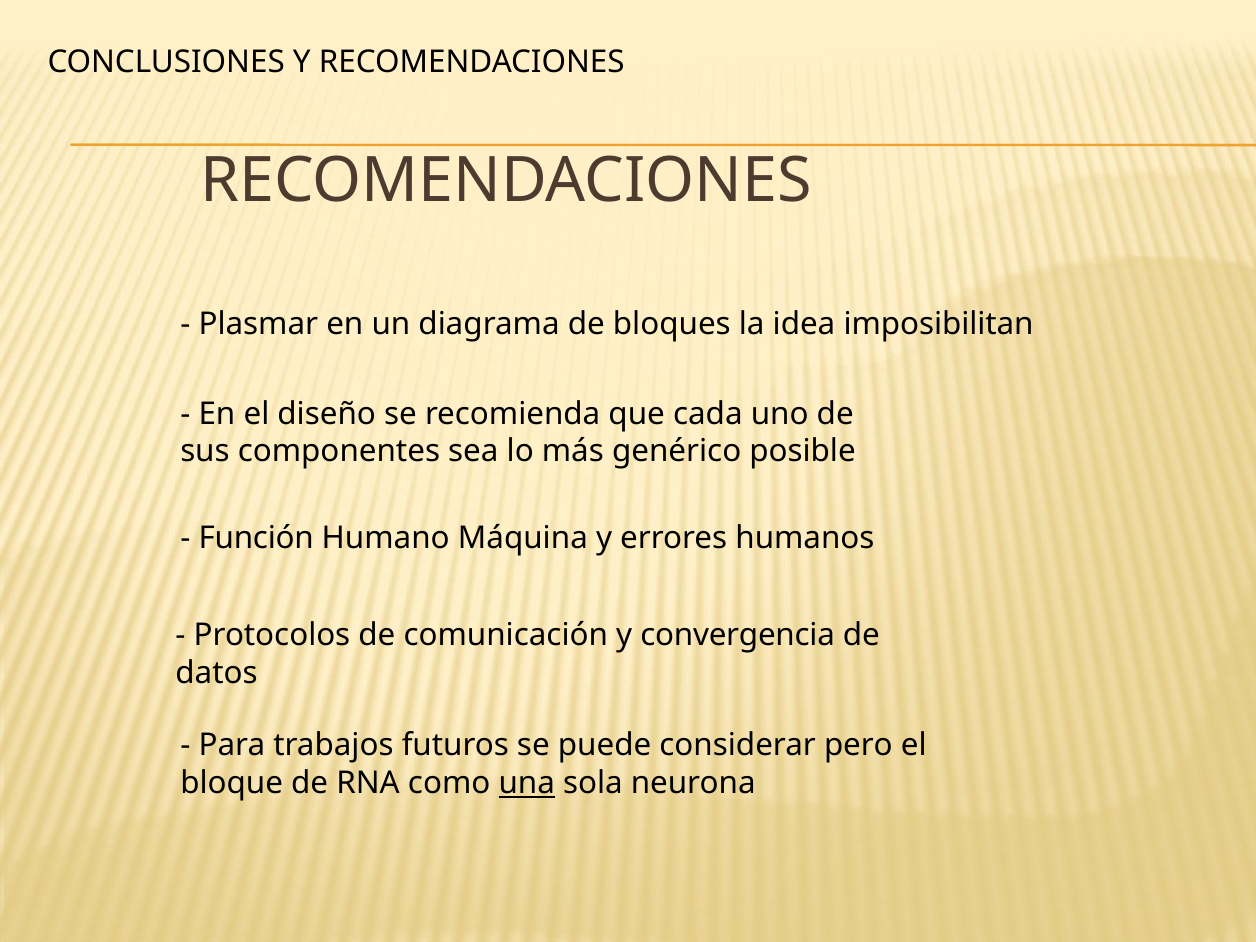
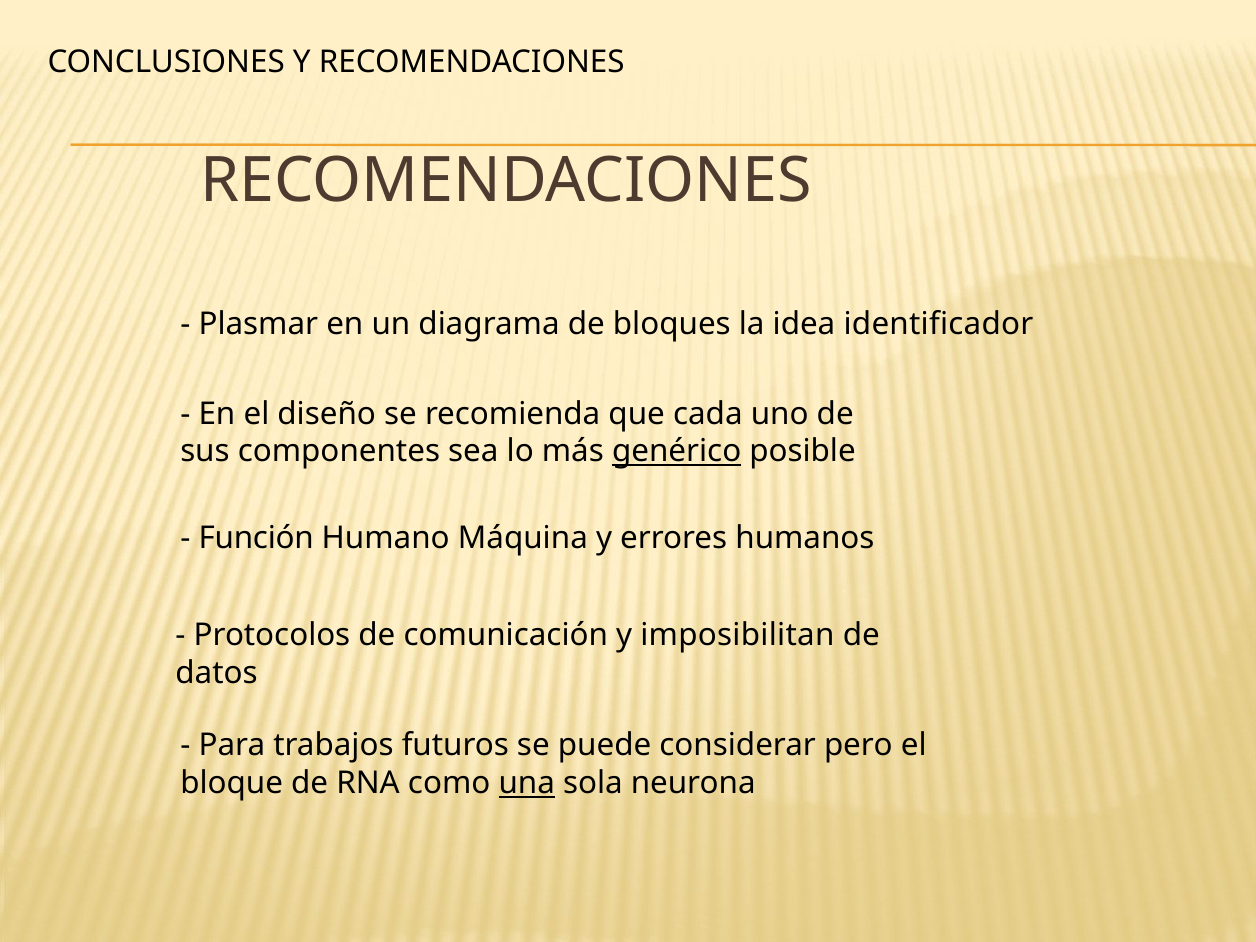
imposibilitan: imposibilitan -> identificador
genérico underline: none -> present
convergencia: convergencia -> imposibilitan
